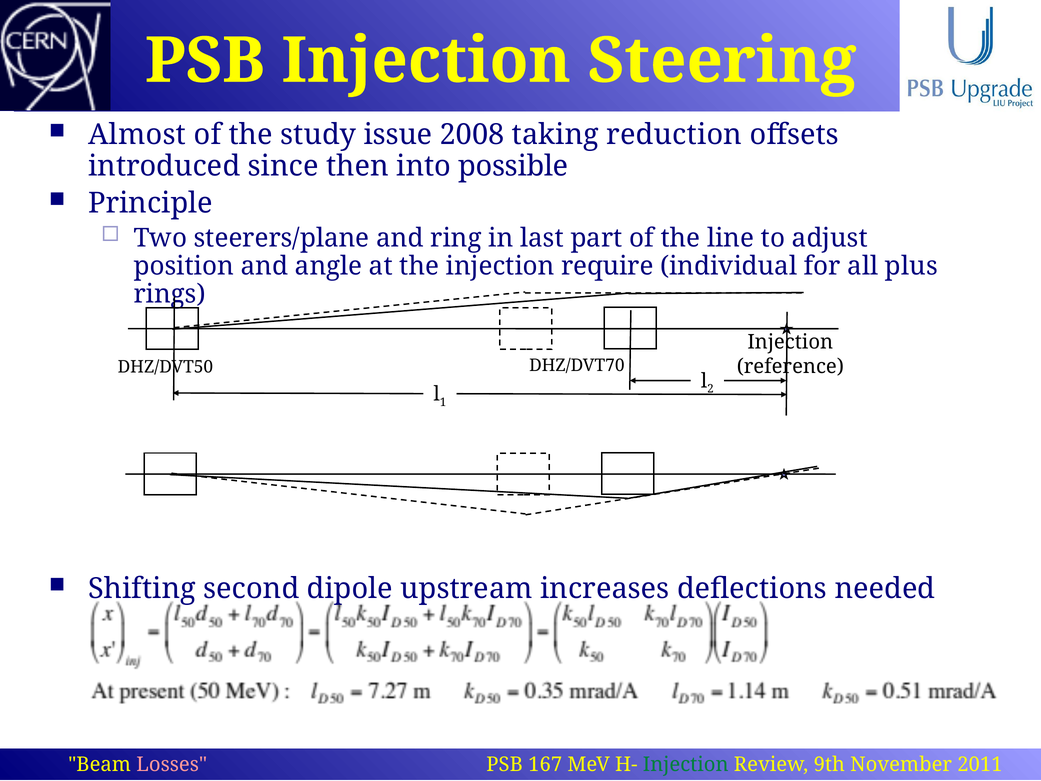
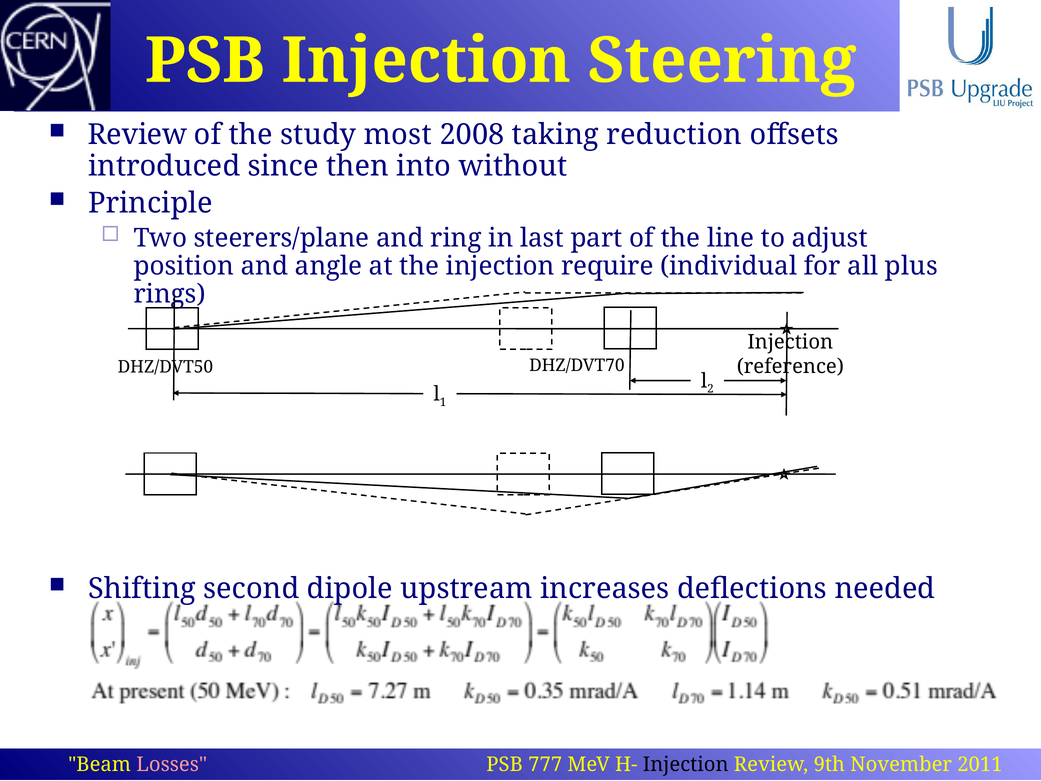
Almost at (137, 135): Almost -> Review
issue: issue -> most
possible: possible -> without
167: 167 -> 777
Injection at (686, 764) colour: green -> black
